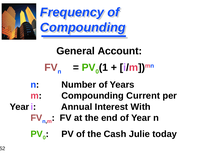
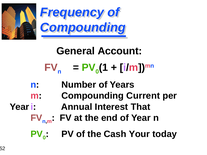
With: With -> That
Julie: Julie -> Your
